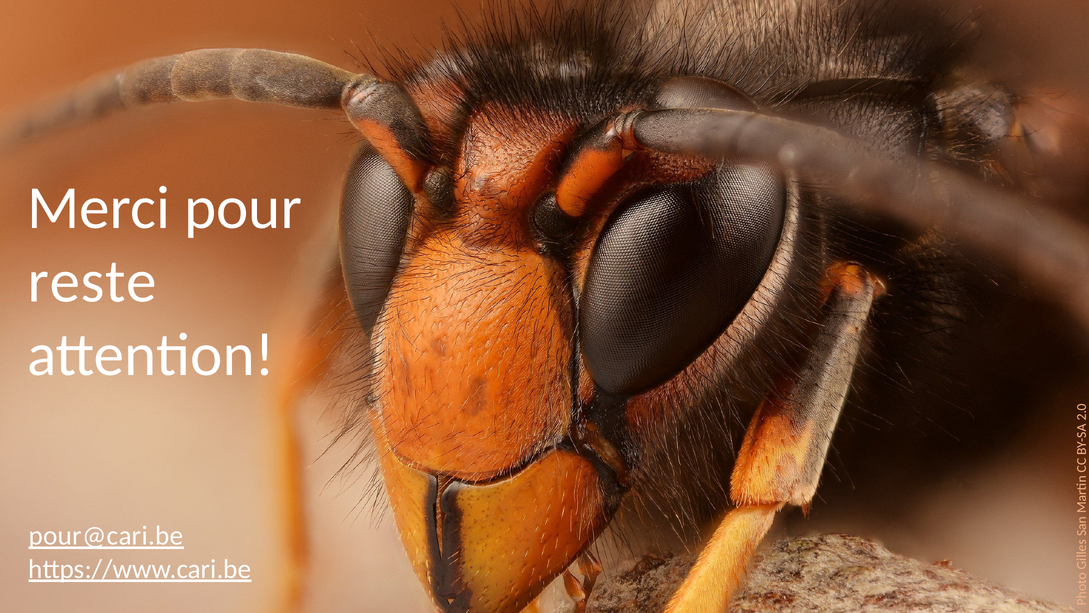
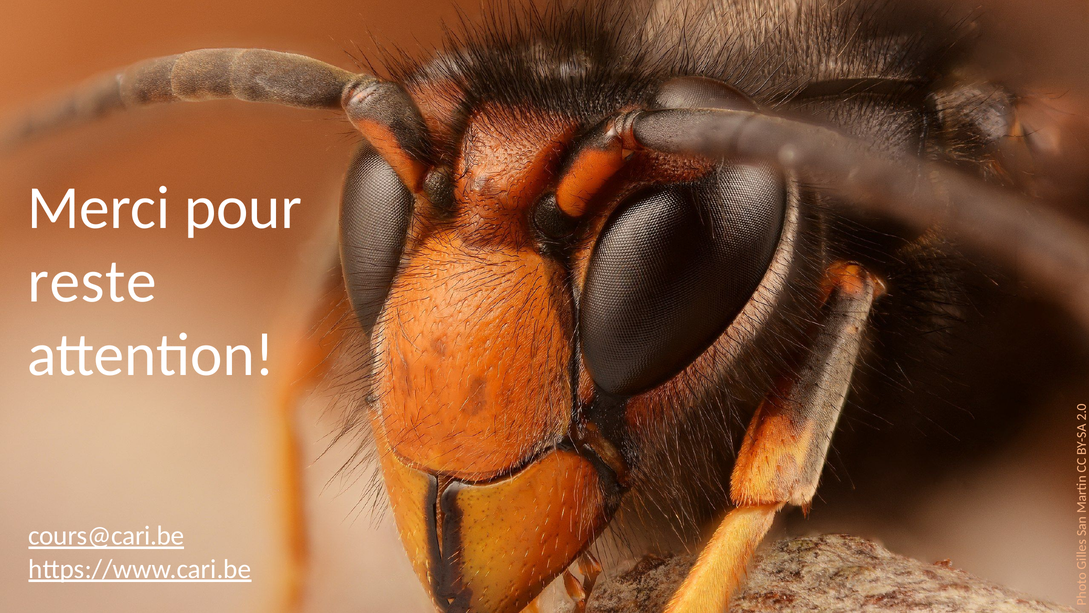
pour@cari.be: pour@cari.be -> cours@cari.be
